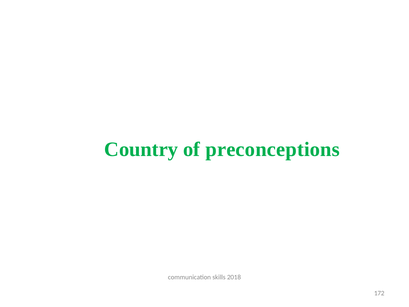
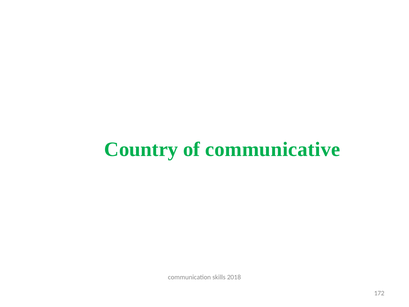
preconceptions: preconceptions -> communicative
